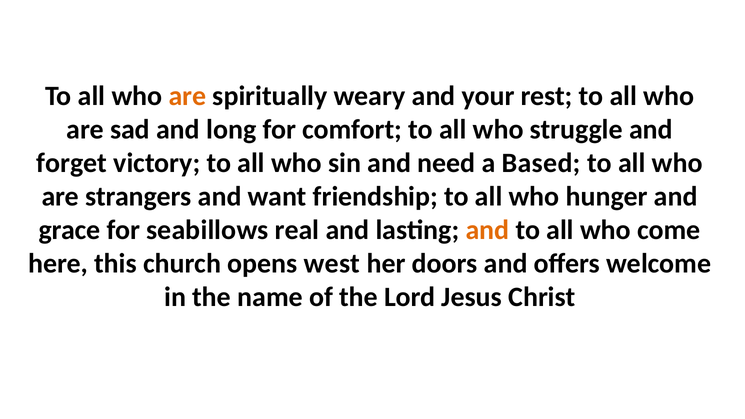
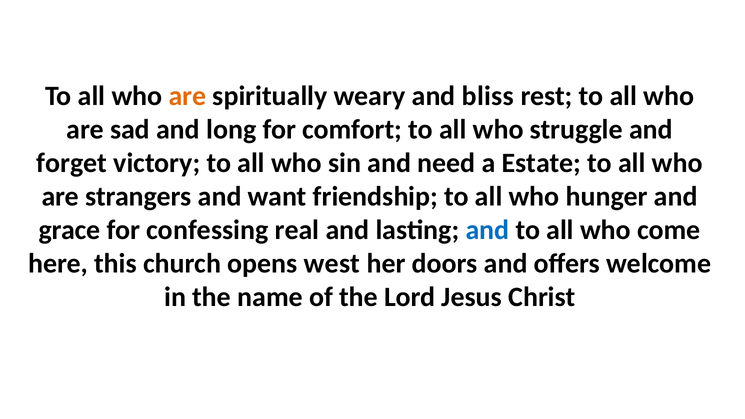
your: your -> bliss
Based: Based -> Estate
seabillows: seabillows -> confessing
and at (487, 230) colour: orange -> blue
